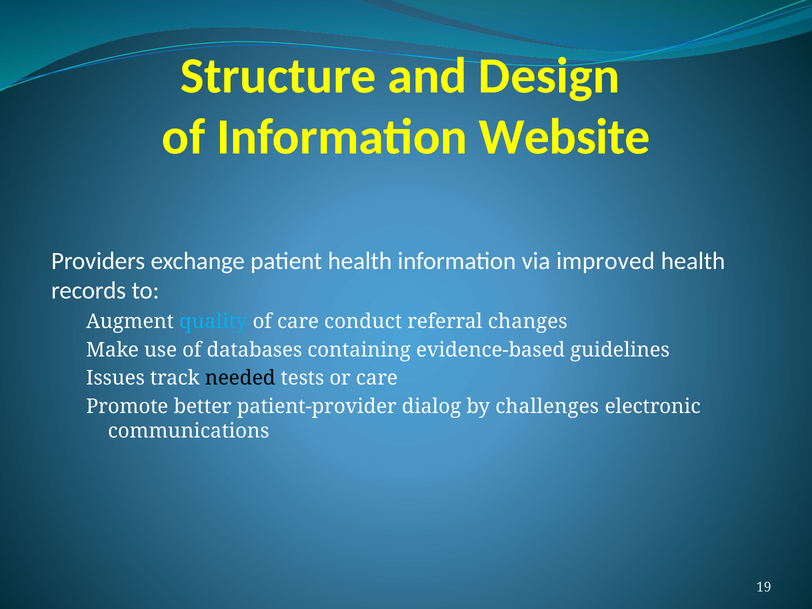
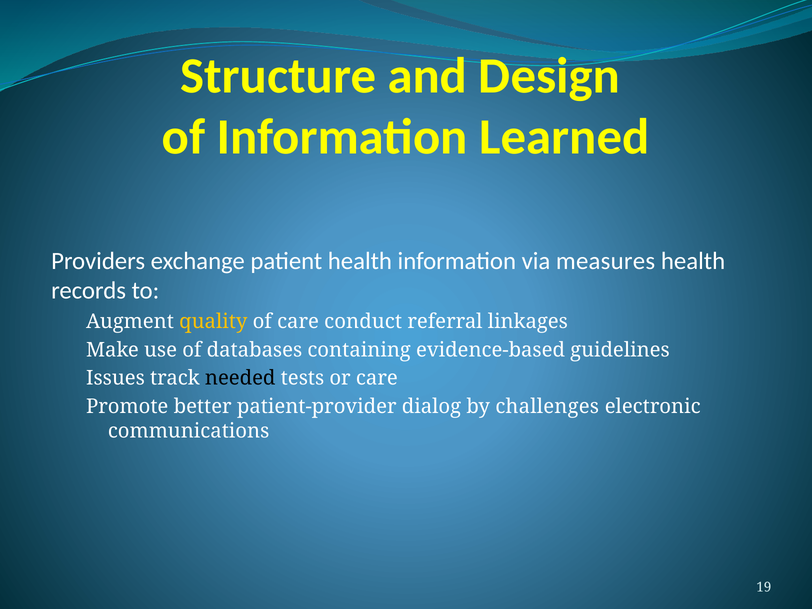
Website: Website -> Learned
improved: improved -> measures
quality colour: light blue -> yellow
changes: changes -> linkages
